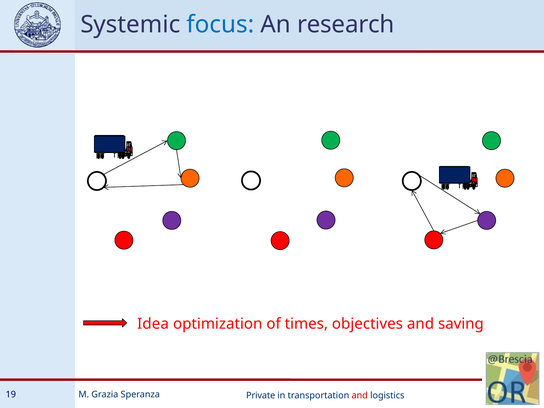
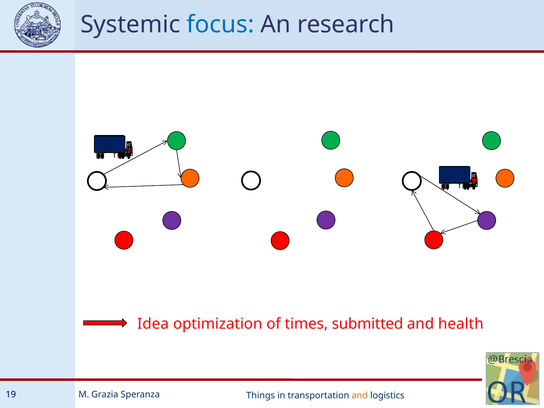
objectives: objectives -> submitted
saving: saving -> health
Private: Private -> Things
and at (360, 396) colour: red -> orange
